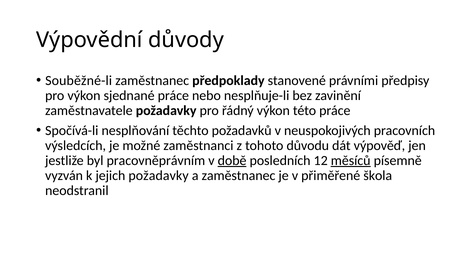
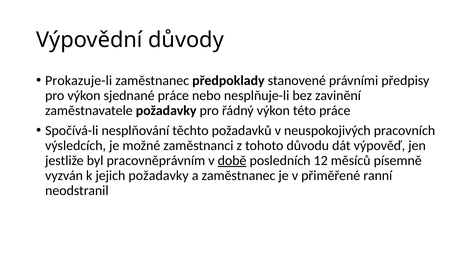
Souběžné-li: Souběžné-li -> Prokazuje-li
měsíců underline: present -> none
škola: škola -> ranní
